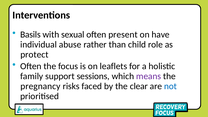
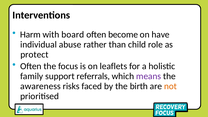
Basils: Basils -> Harm
sexual: sexual -> board
present: present -> become
sessions: sessions -> referrals
pregnancy: pregnancy -> awareness
clear: clear -> birth
not colour: blue -> orange
